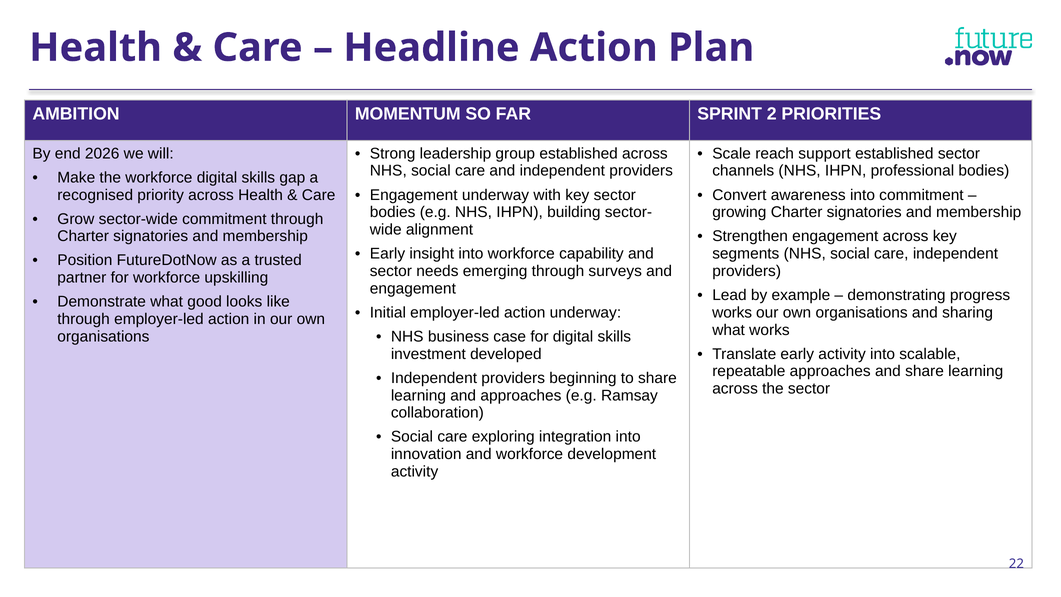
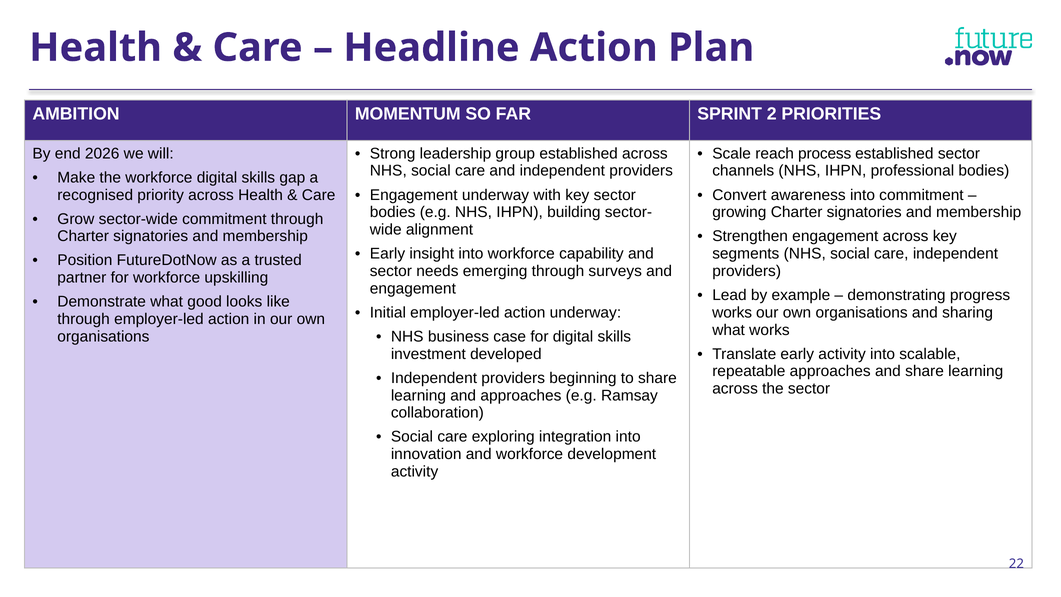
support: support -> process
